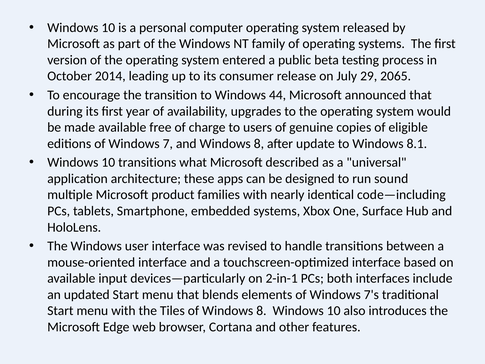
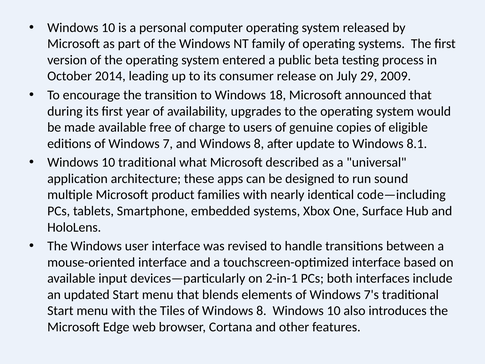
2065: 2065 -> 2009
44: 44 -> 18
10 transitions: transitions -> traditional
